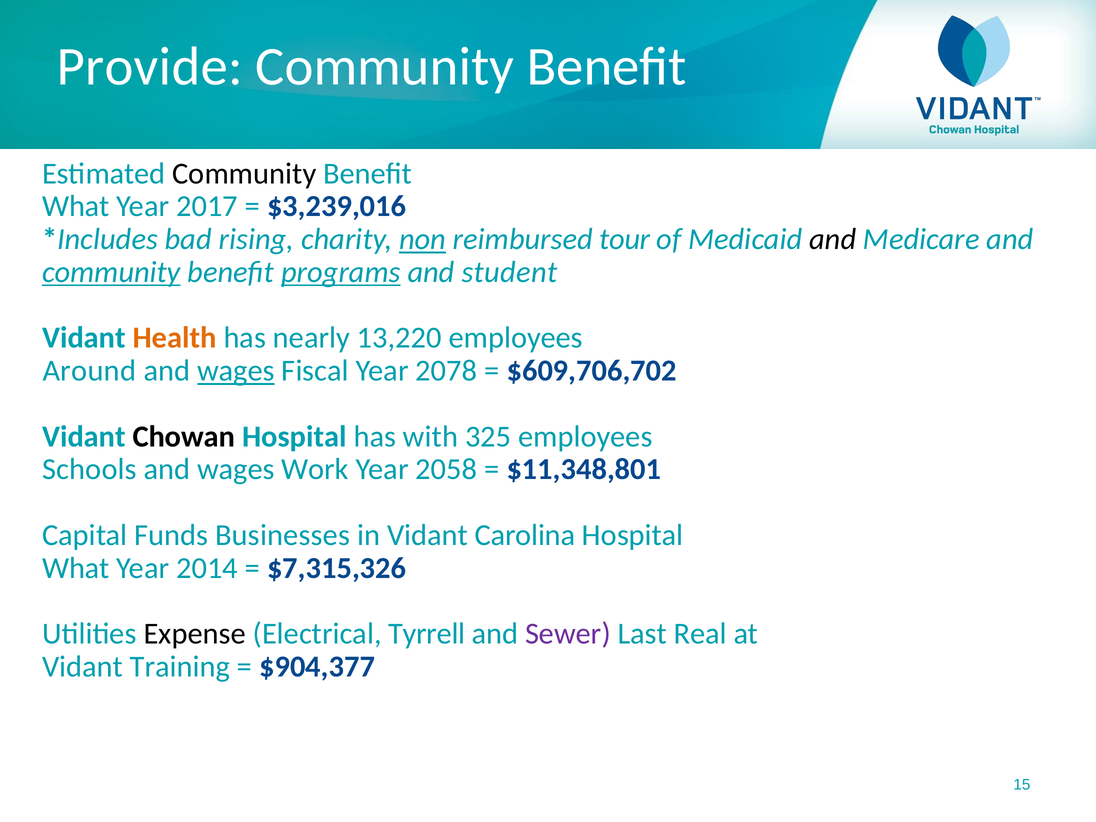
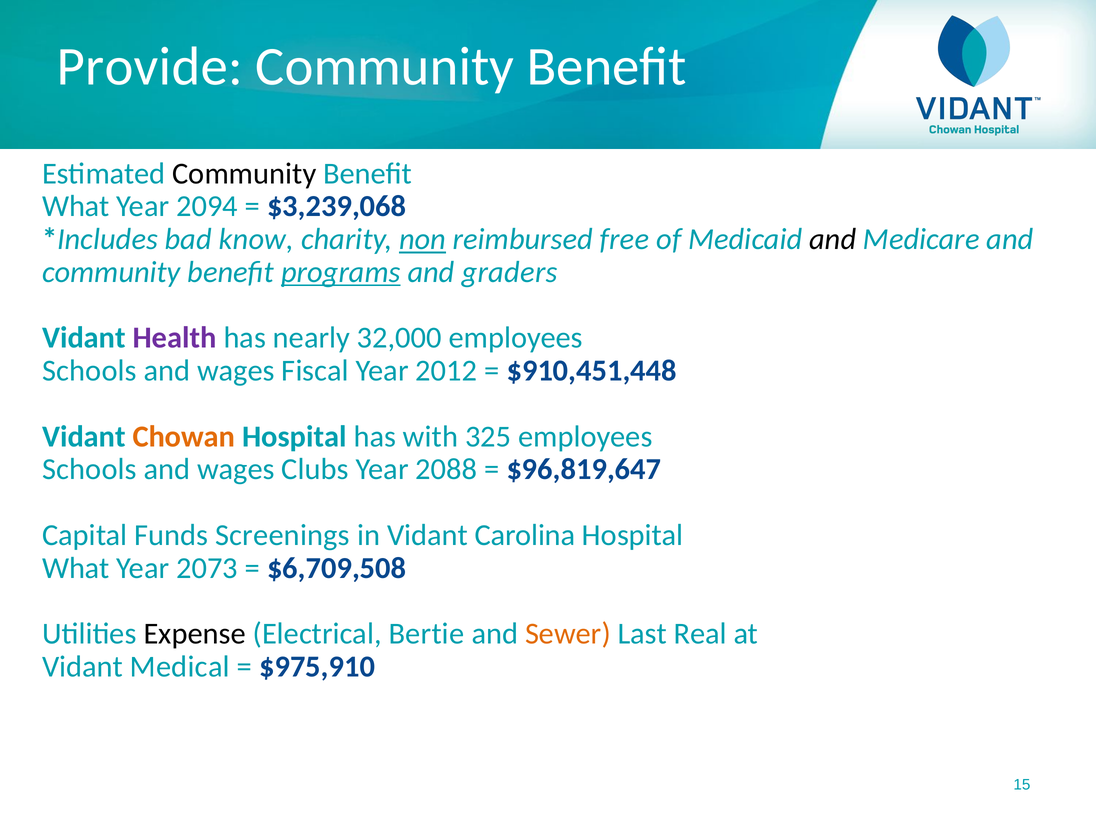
2017: 2017 -> 2094
$3,239,016: $3,239,016 -> $3,239,068
rising: rising -> know
tour: tour -> free
community at (111, 272) underline: present -> none
student: student -> graders
Health colour: orange -> purple
13,220: 13,220 -> 32,000
Around at (89, 371): Around -> Schools
wages at (236, 371) underline: present -> none
2078: 2078 -> 2012
$609,706,702: $609,706,702 -> $910,451,448
Chowan colour: black -> orange
Work: Work -> Clubs
2058: 2058 -> 2088
$11,348,801: $11,348,801 -> $96,819,647
Businesses: Businesses -> Screenings
2014: 2014 -> 2073
$7,315,326: $7,315,326 -> $6,709,508
Tyrrell: Tyrrell -> Bertie
Sewer colour: purple -> orange
Training: Training -> Medical
$904,377: $904,377 -> $975,910
